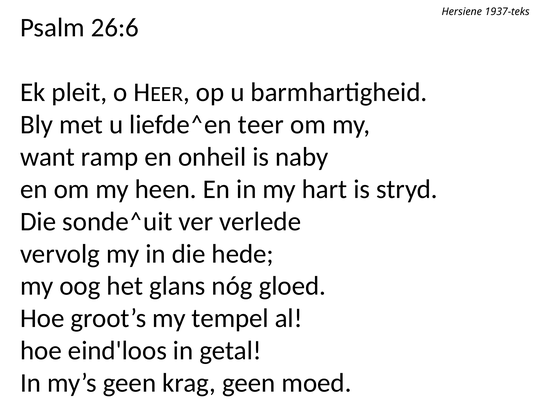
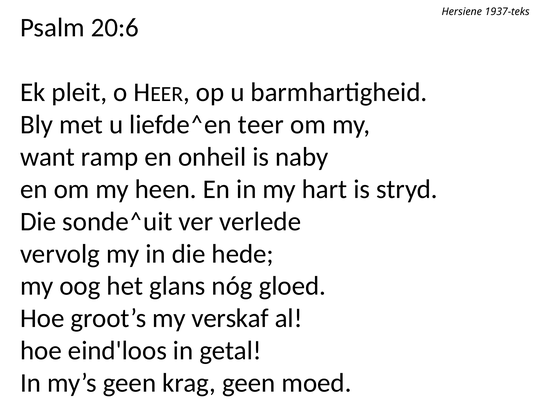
26:6: 26:6 -> 20:6
tempel: tempel -> verskaf
